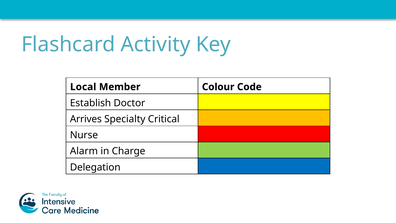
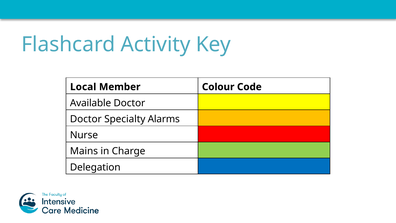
Establish: Establish -> Available
Arrives at (86, 119): Arrives -> Doctor
Critical: Critical -> Alarms
Alarm: Alarm -> Mains
